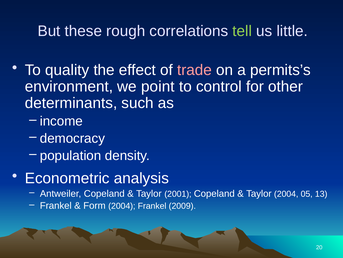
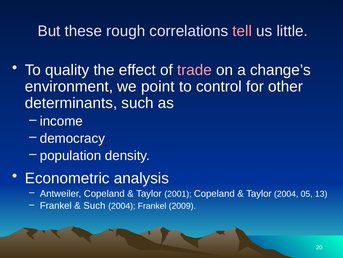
tell colour: light green -> pink
permits’s: permits’s -> change’s
Form at (94, 205): Form -> Such
